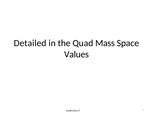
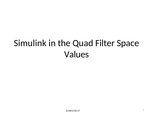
Detailed: Detailed -> Simulink
Mass: Mass -> Filter
